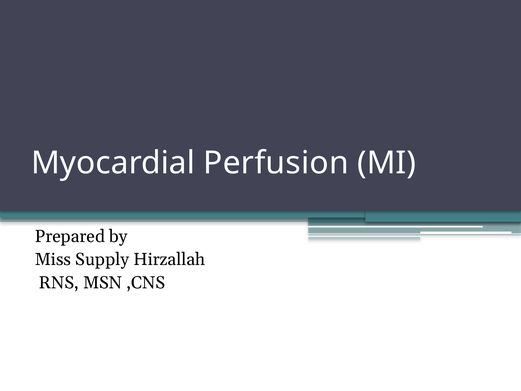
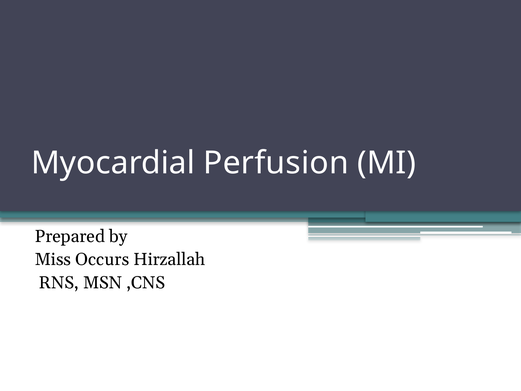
Supply: Supply -> Occurs
